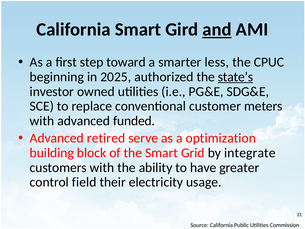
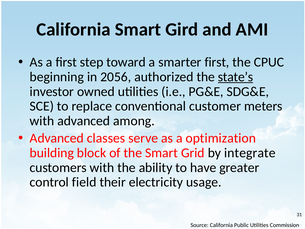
and underline: present -> none
smarter less: less -> first
2025: 2025 -> 2056
funded: funded -> among
retired: retired -> classes
